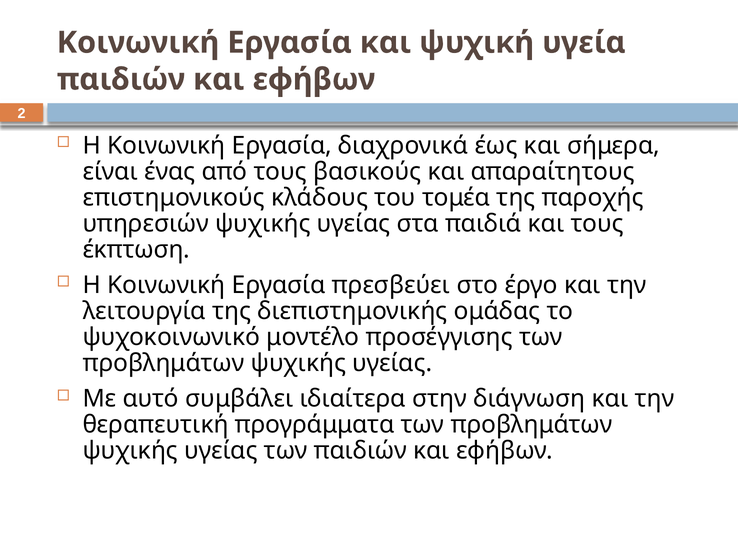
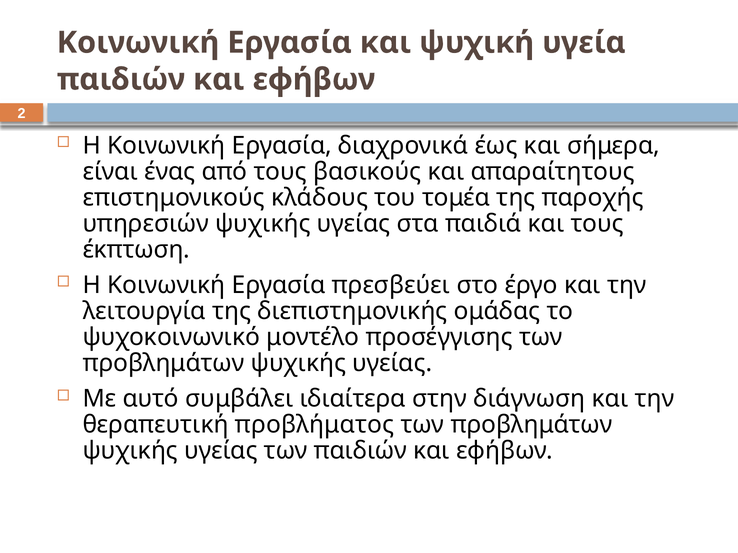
προγράμματα: προγράμματα -> προβλήματος
